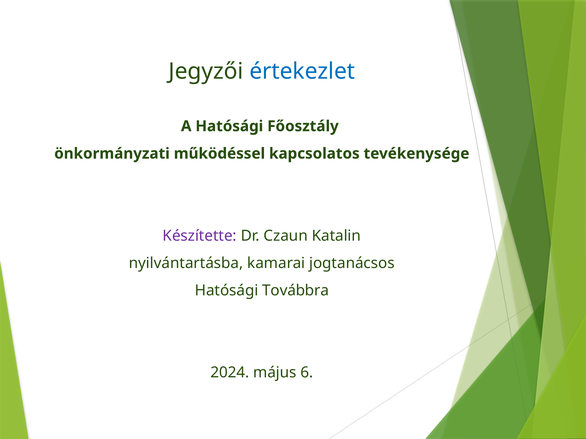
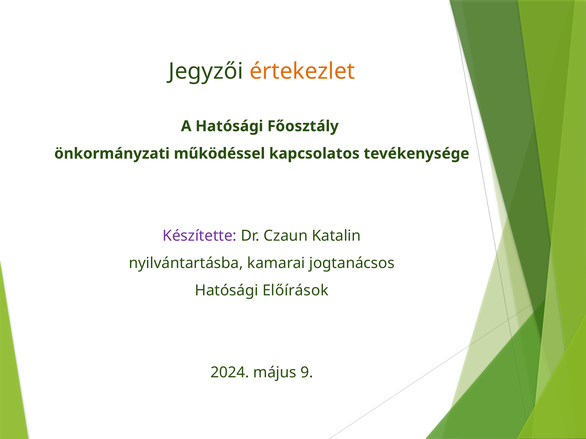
értekezlet colour: blue -> orange
Továbbra: Továbbra -> Előírások
6: 6 -> 9
